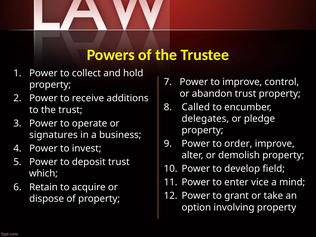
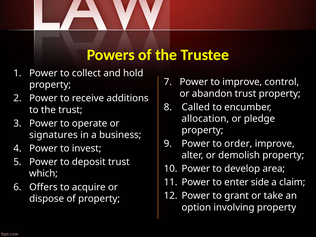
delegates: delegates -> allocation
field: field -> area
vice: vice -> side
mind: mind -> claim
Retain: Retain -> Offers
